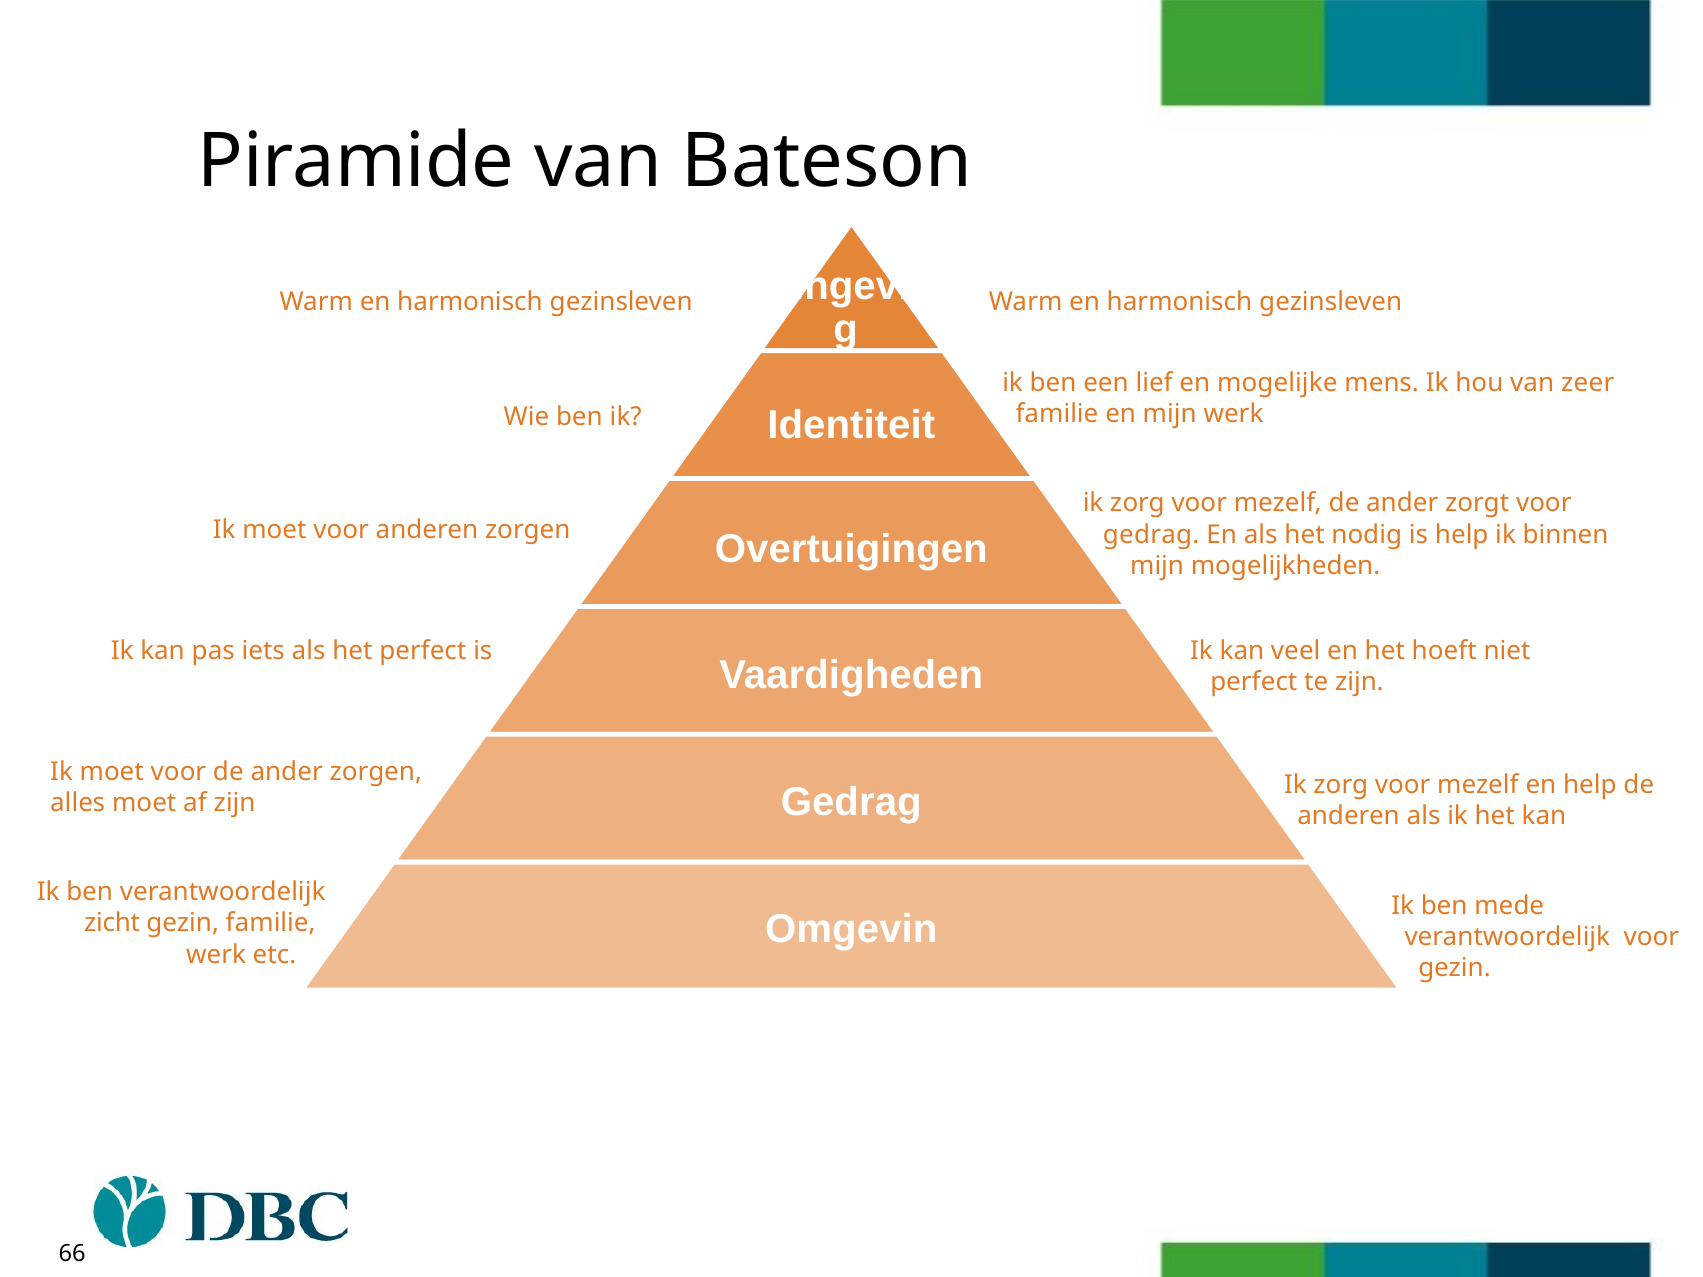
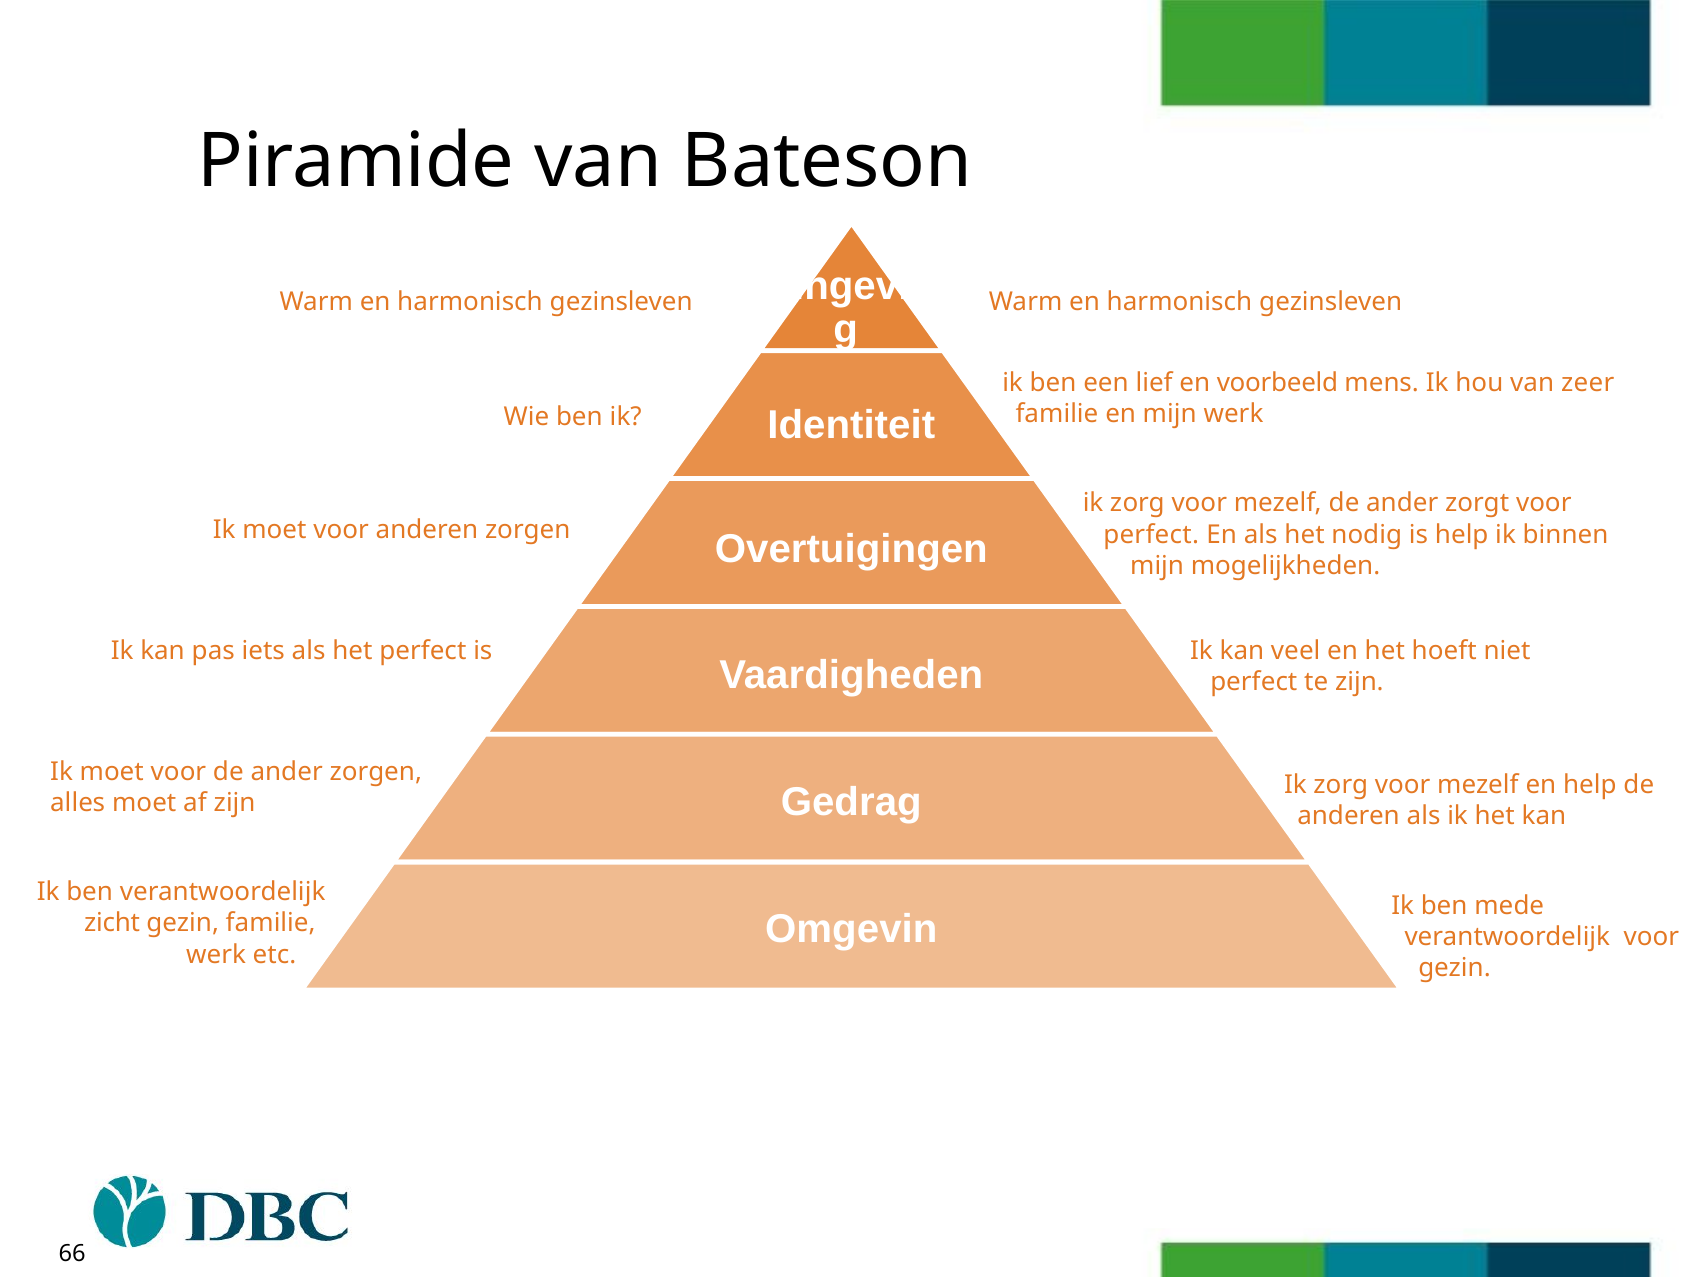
mogelijke: mogelijke -> voorbeeld
gedrag at (1151, 535): gedrag -> perfect
